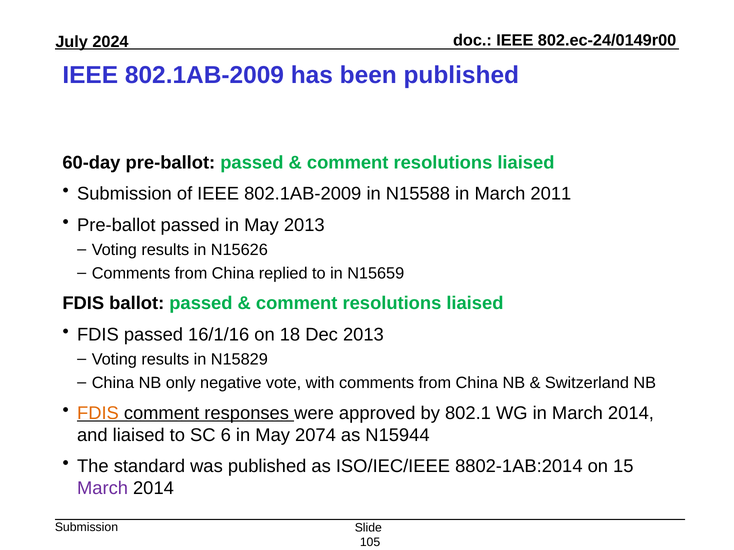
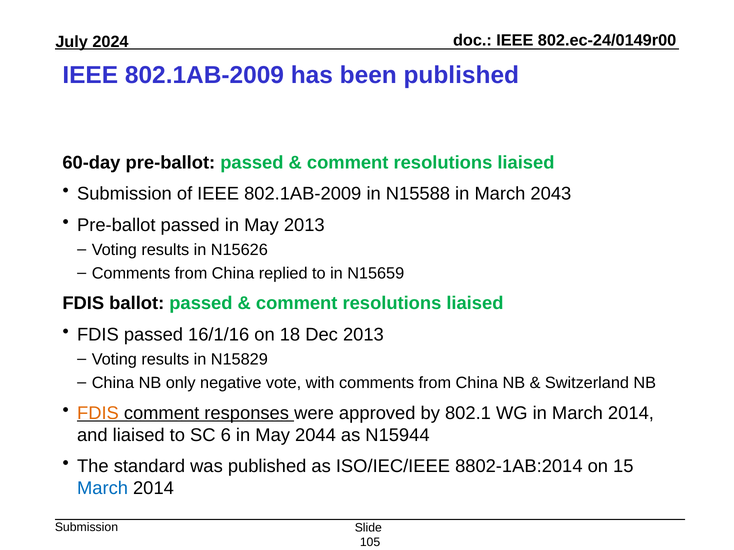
2011: 2011 -> 2043
2074: 2074 -> 2044
March at (103, 489) colour: purple -> blue
